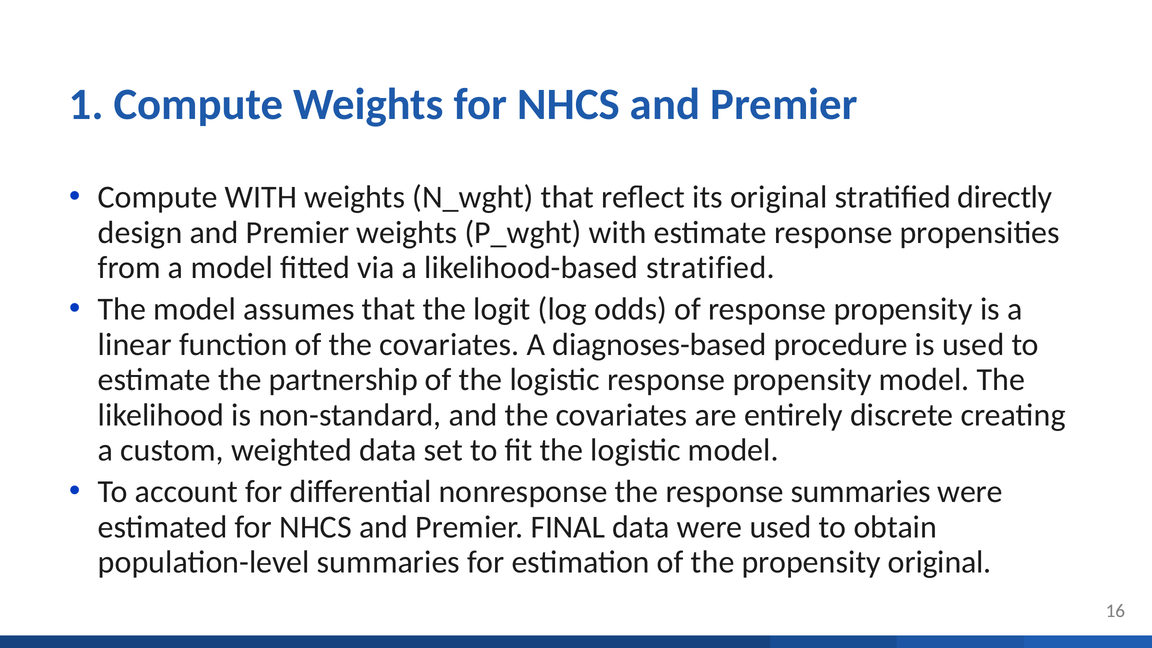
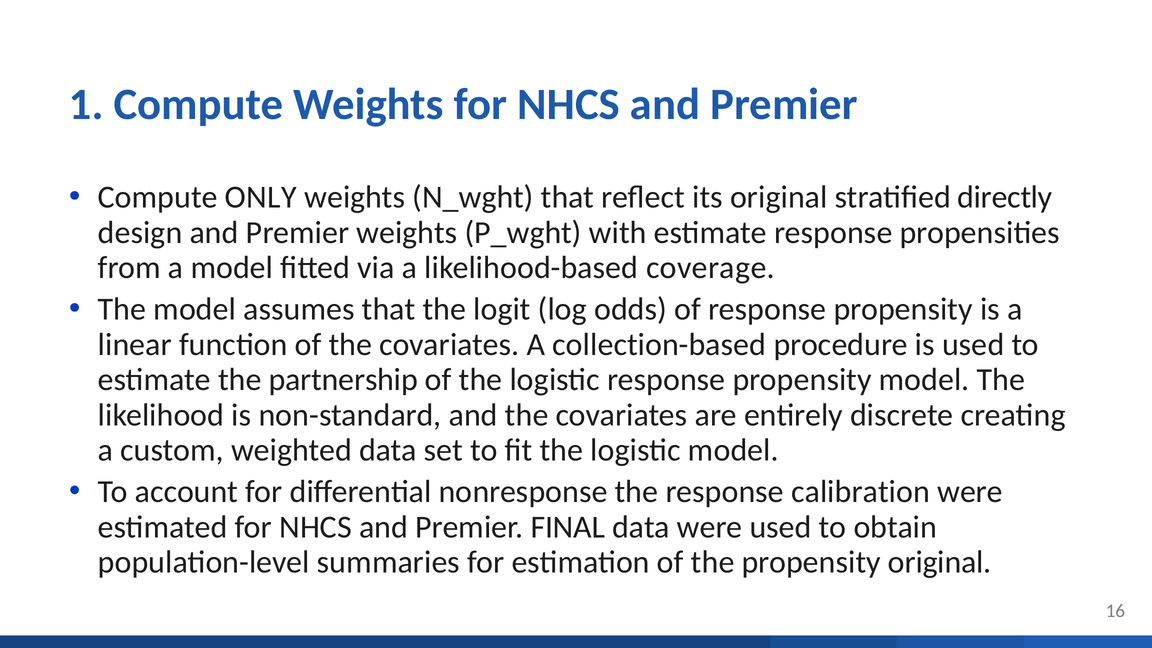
Compute WITH: WITH -> ONLY
likelihood-based stratified: stratified -> coverage
diagnoses-based: diagnoses-based -> collection-based
response summaries: summaries -> calibration
